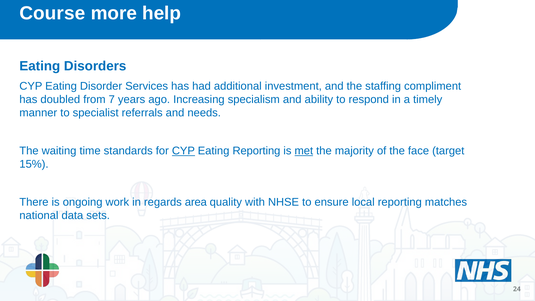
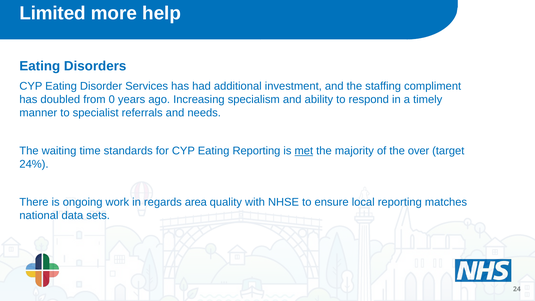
Course: Course -> Limited
7: 7 -> 0
CYP at (183, 151) underline: present -> none
face: face -> over
15%: 15% -> 24%
